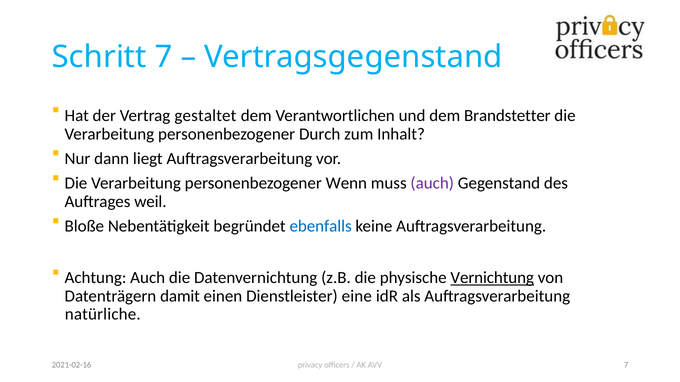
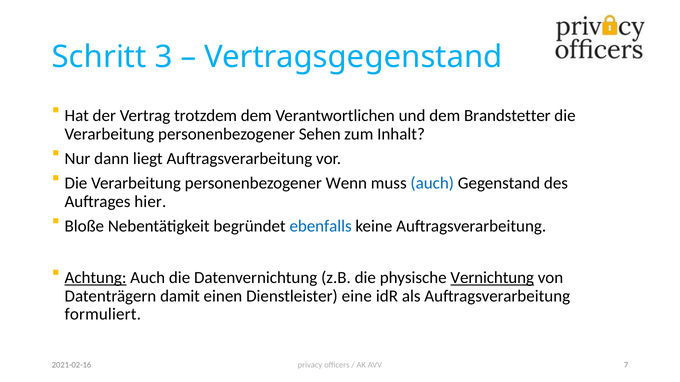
Schritt 7: 7 -> 3
gestaltet: gestaltet -> trotzdem
Durch: Durch -> Sehen
auch at (432, 184) colour: purple -> blue
weil: weil -> hier
Achtung underline: none -> present
natürliche: natürliche -> formuliert
